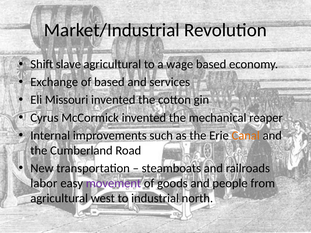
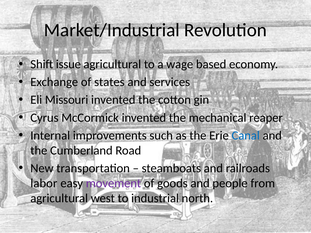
slave: slave -> issue
of based: based -> states
Canal colour: orange -> blue
